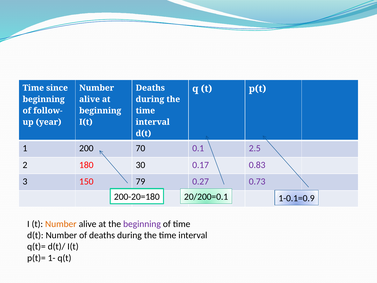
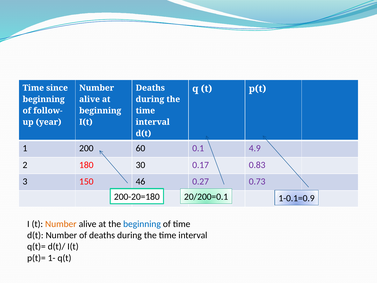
70: 70 -> 60
2.5: 2.5 -> 4.9
79: 79 -> 46
beginning at (142, 224) colour: purple -> blue
